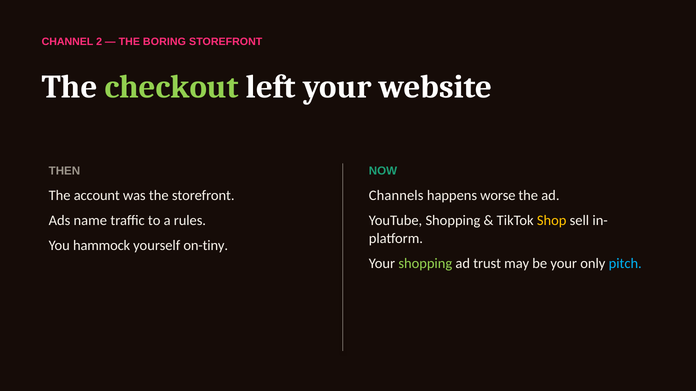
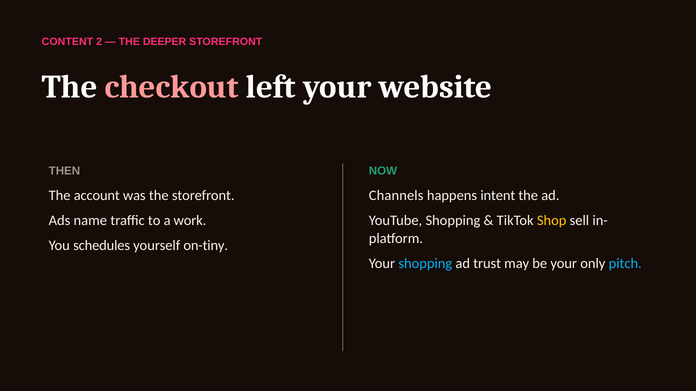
CHANNEL: CHANNEL -> CONTENT
BORING: BORING -> DEEPER
checkout colour: light green -> pink
worse: worse -> intent
rules: rules -> work
hammock: hammock -> schedules
shopping at (425, 264) colour: light green -> light blue
